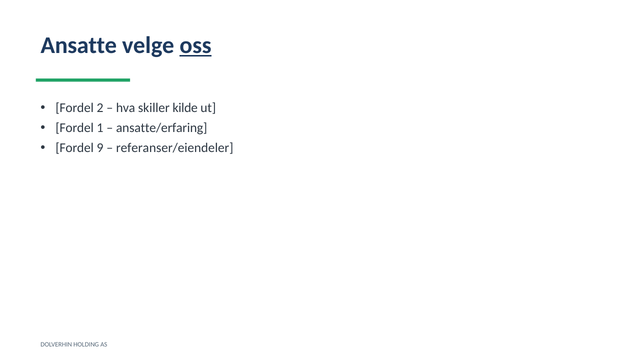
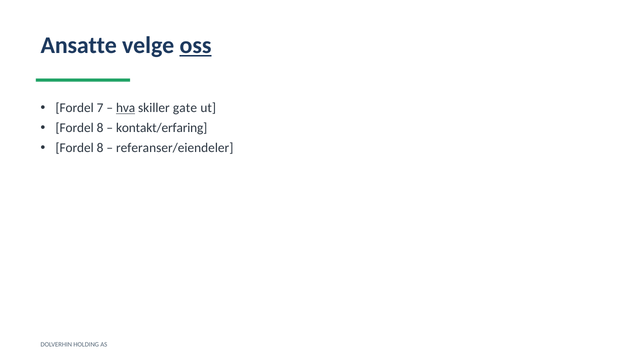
2: 2 -> 7
hva underline: none -> present
kilde: kilde -> gate
1 at (100, 128): 1 -> 8
ansatte/erfaring: ansatte/erfaring -> kontakt/erfaring
9 at (100, 148): 9 -> 8
